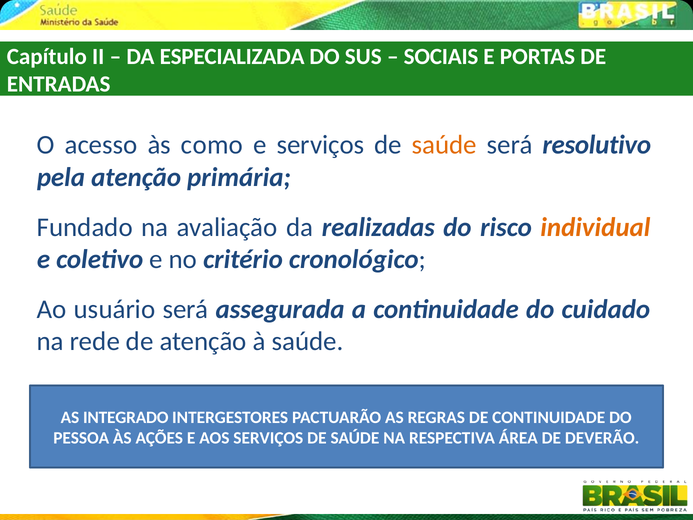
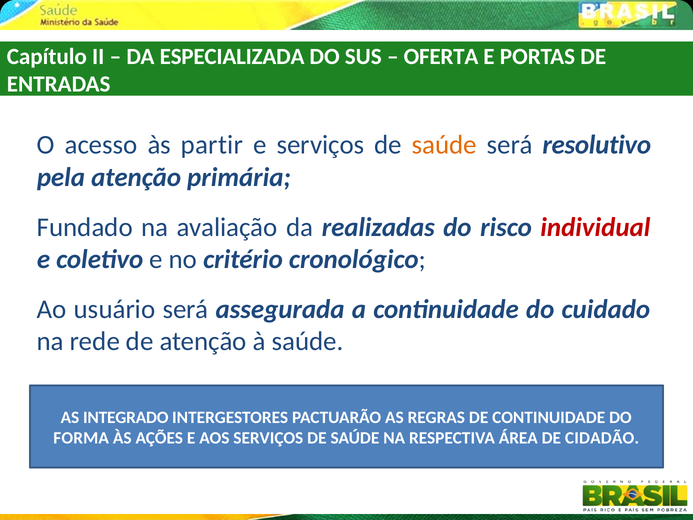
SOCIAIS: SOCIAIS -> OFERTA
como: como -> partir
individual colour: orange -> red
PESSOA: PESSOA -> FORMA
DEVERÃO: DEVERÃO -> CIDADÃO
